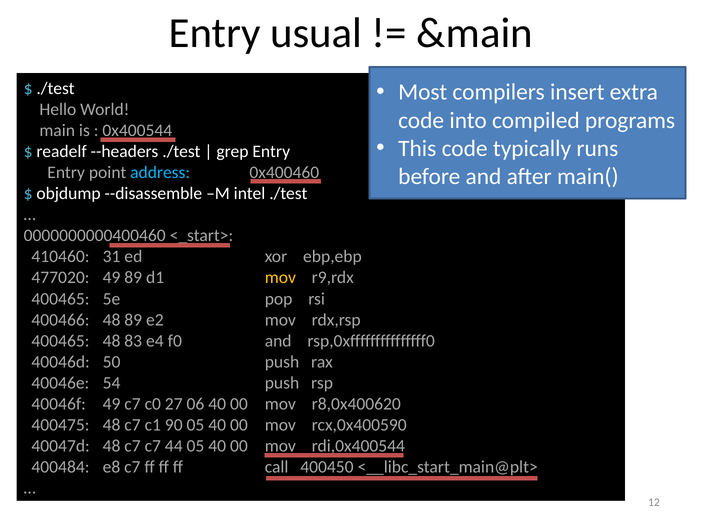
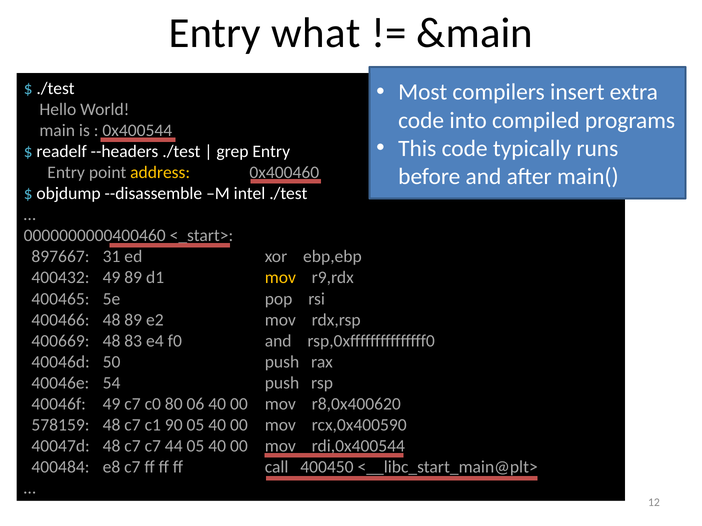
usual: usual -> what
address colour: light blue -> yellow
410460: 410460 -> 897667
477020: 477020 -> 400432
400465 at (60, 341): 400465 -> 400669
27: 27 -> 80
400475: 400475 -> 578159
